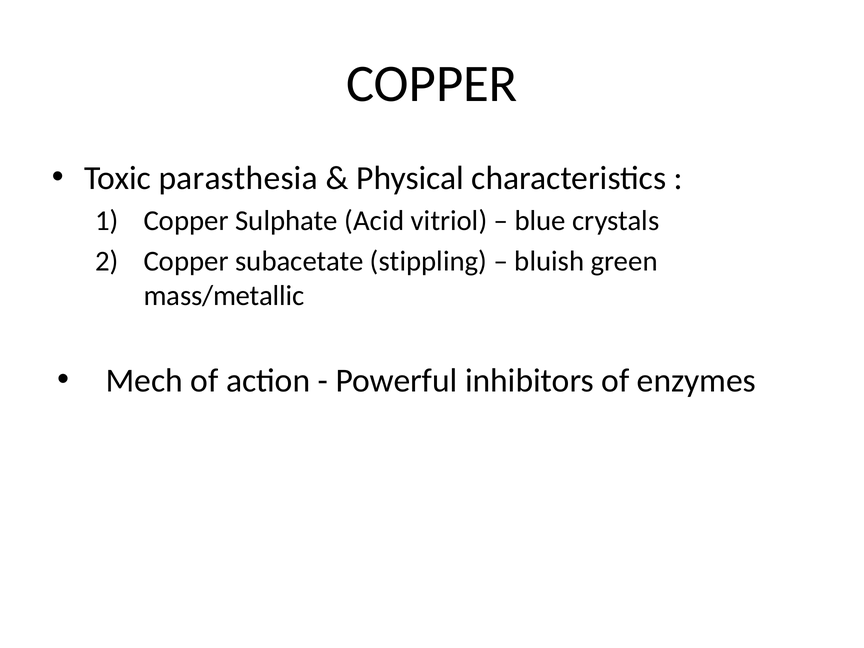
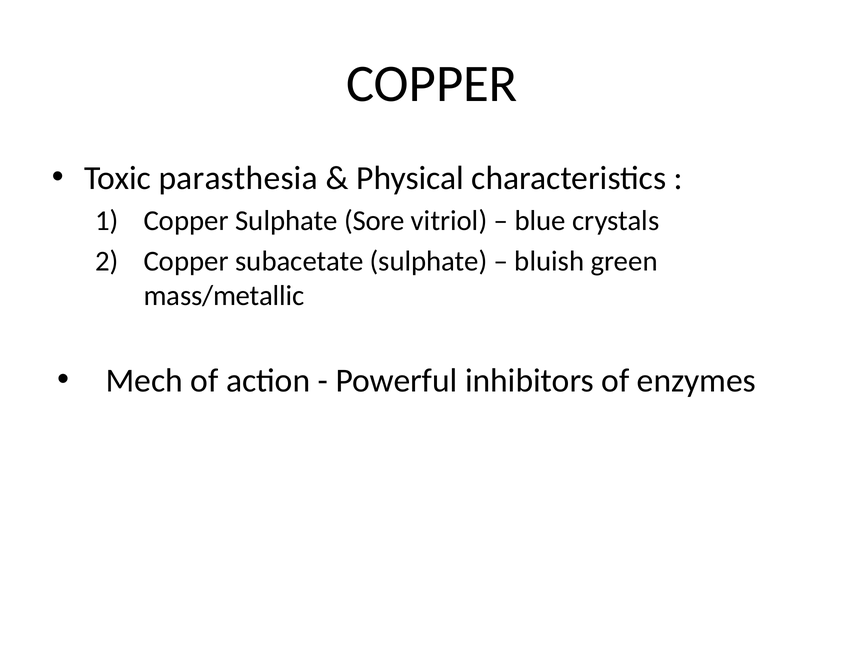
Acid: Acid -> Sore
subacetate stippling: stippling -> sulphate
